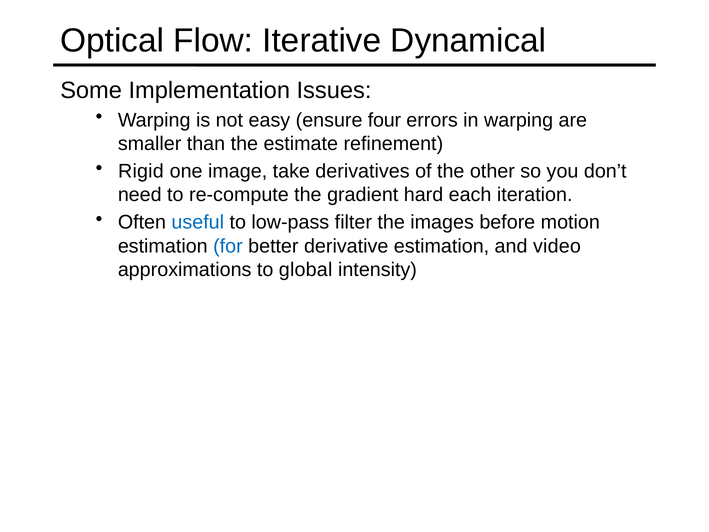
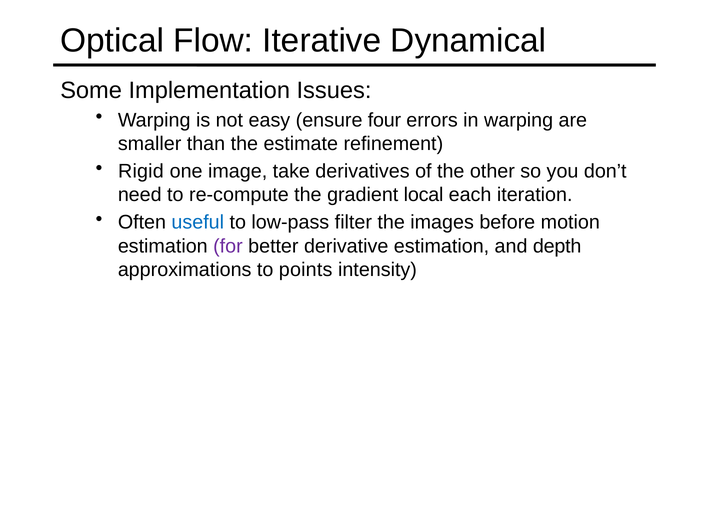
hard: hard -> local
for colour: blue -> purple
video: video -> depth
global: global -> points
